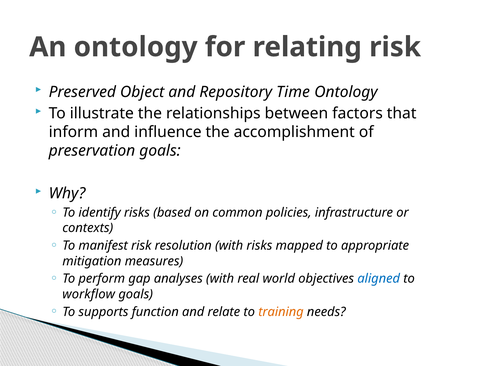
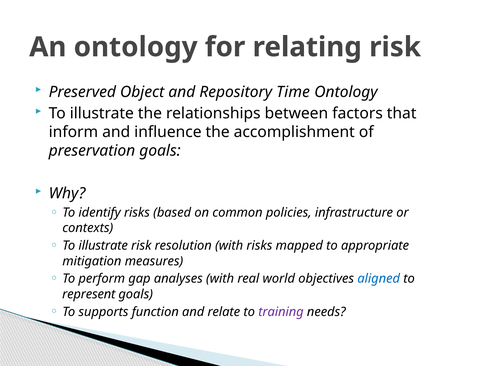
manifest at (103, 246): manifest -> illustrate
workflow: workflow -> represent
training colour: orange -> purple
